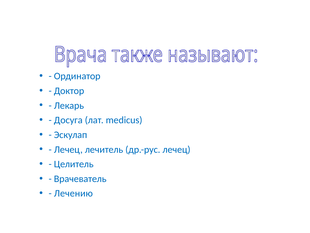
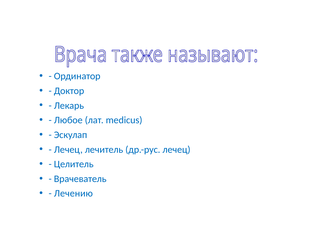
Досуга: Досуга -> Любое
